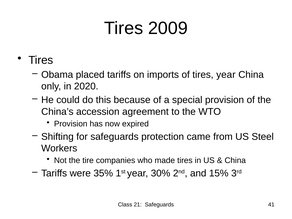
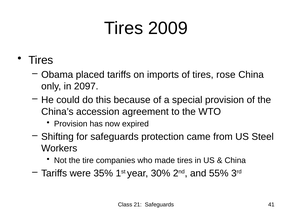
tires year: year -> rose
2020: 2020 -> 2097
15%: 15% -> 55%
